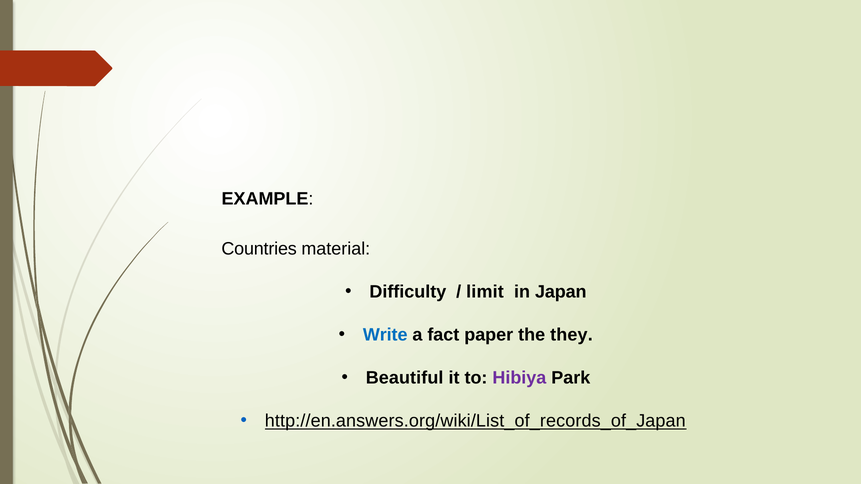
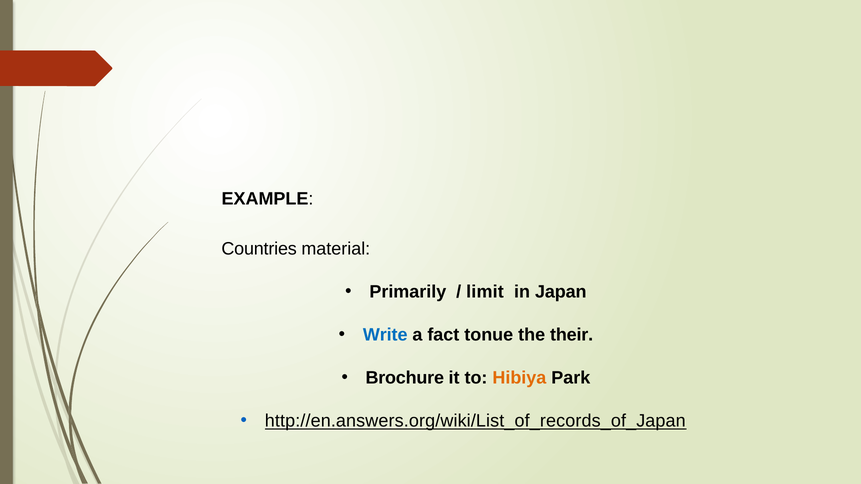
Difficulty: Difficulty -> Primarily
paper: paper -> tonue
they: they -> their
Beautiful: Beautiful -> Brochure
Hibiya colour: purple -> orange
